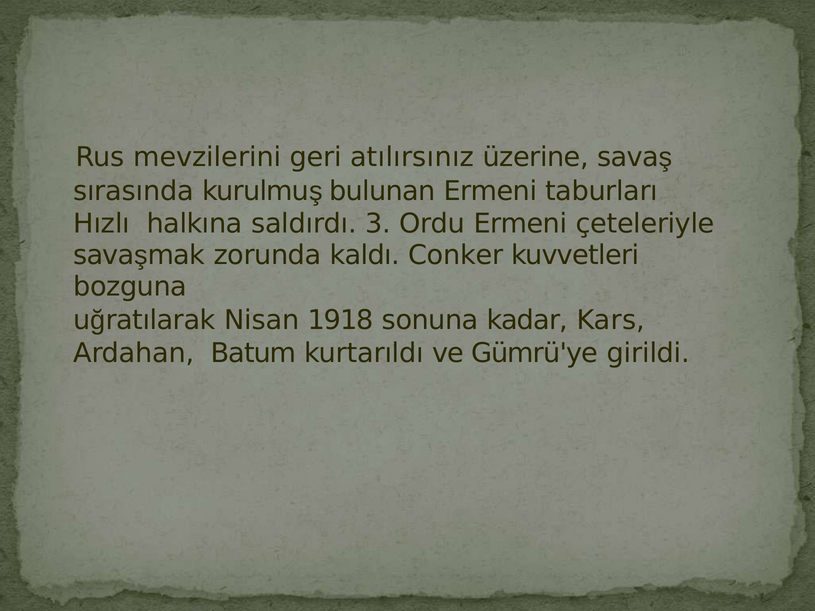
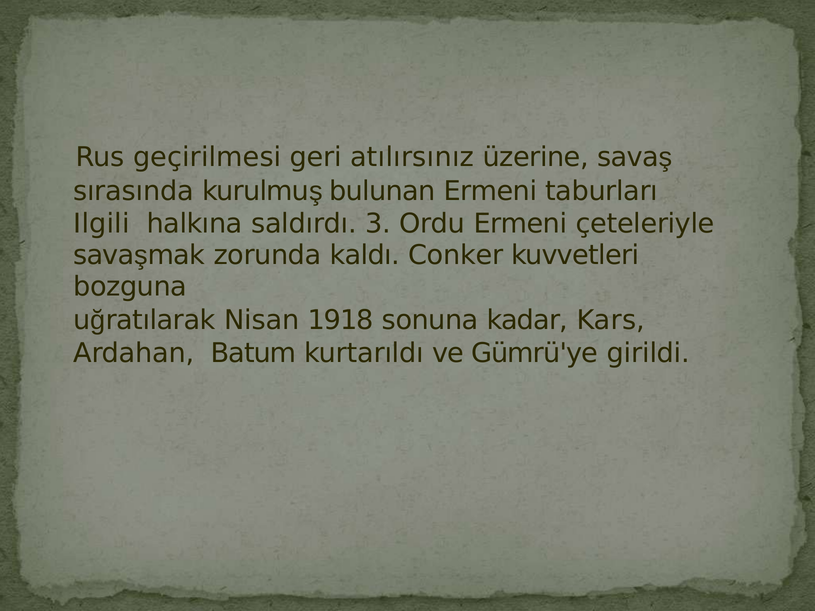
mevzilerini: mevzilerini -> geçirilmesi
Hızlı: Hızlı -> Ilgili
